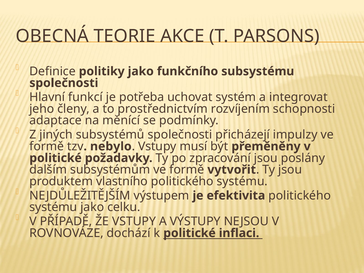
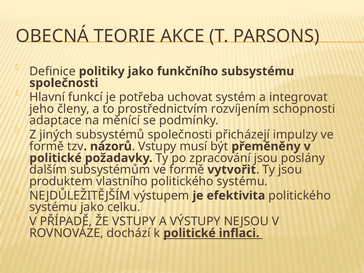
nebylo: nebylo -> názorů
